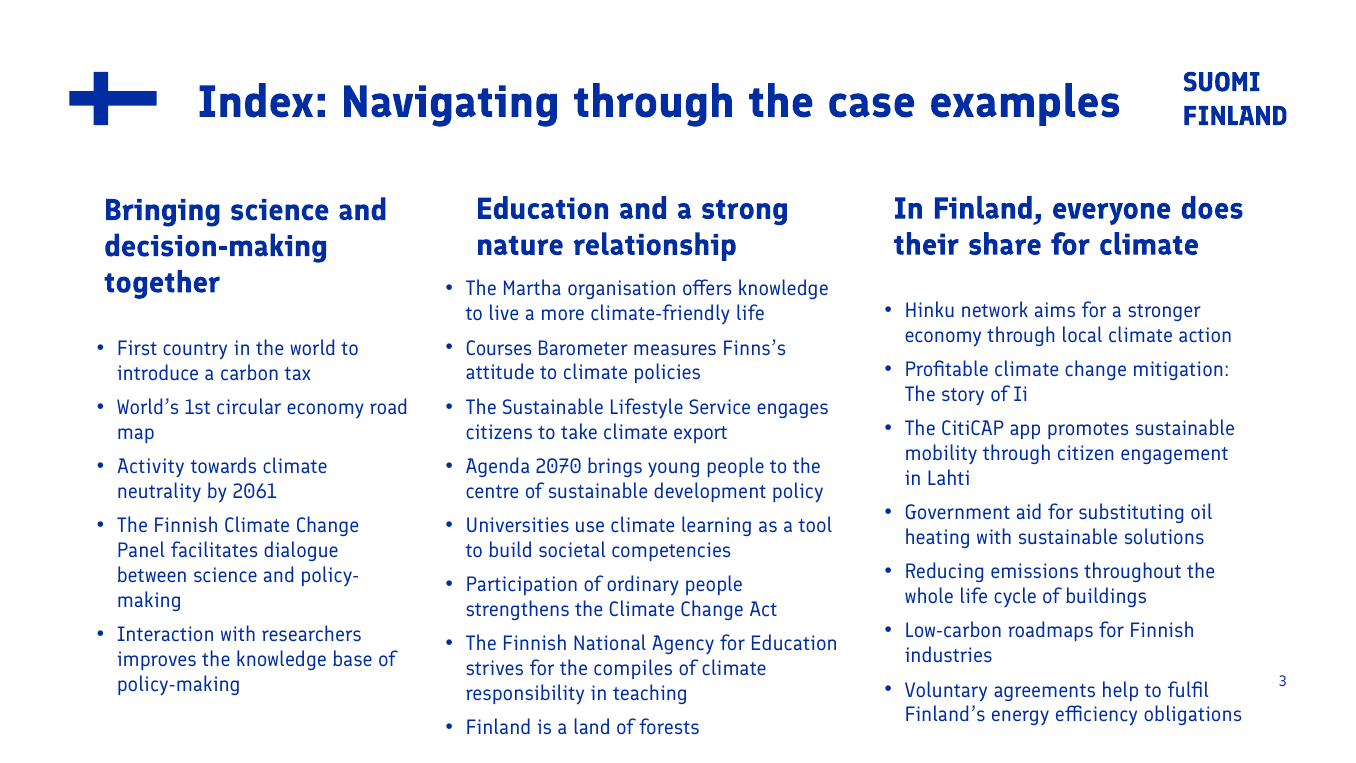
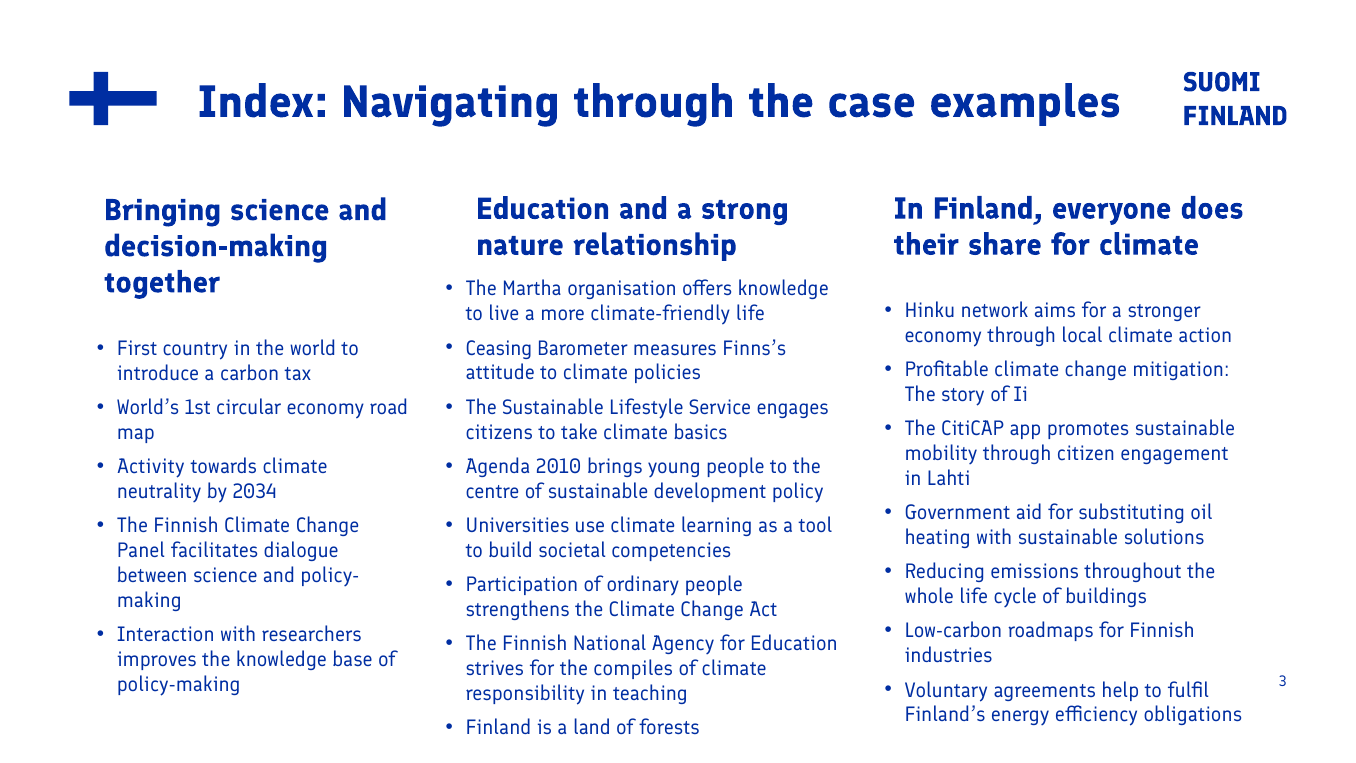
Courses: Courses -> Ceasing
export: export -> basics
2070: 2070 -> 2010
2061: 2061 -> 2034
